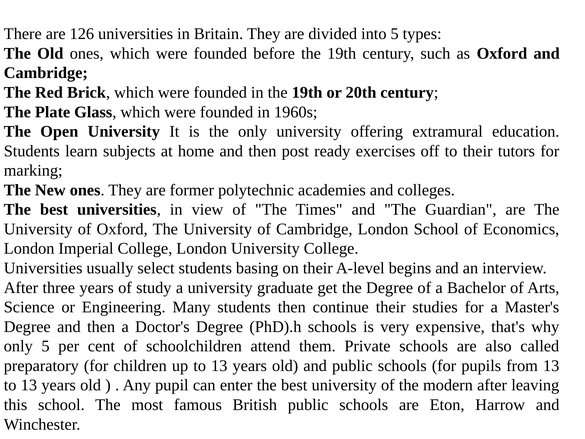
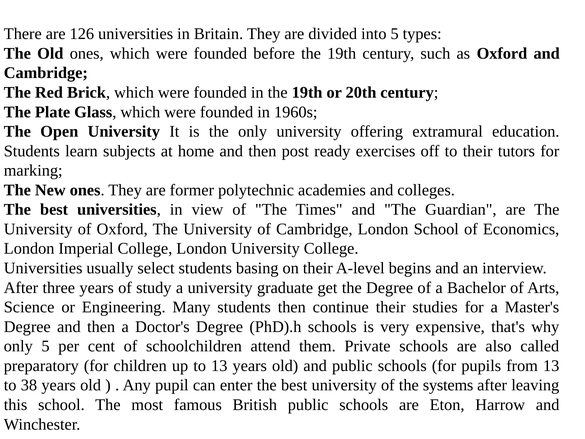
13 at (29, 385): 13 -> 38
modern: modern -> systems
